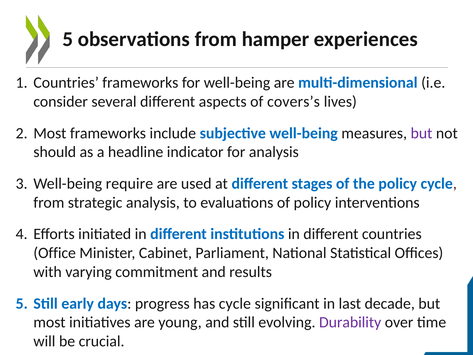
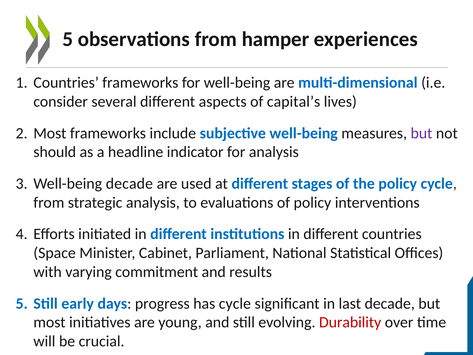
covers’s: covers’s -> capital’s
Well-being require: require -> decade
Office: Office -> Space
Durability colour: purple -> red
